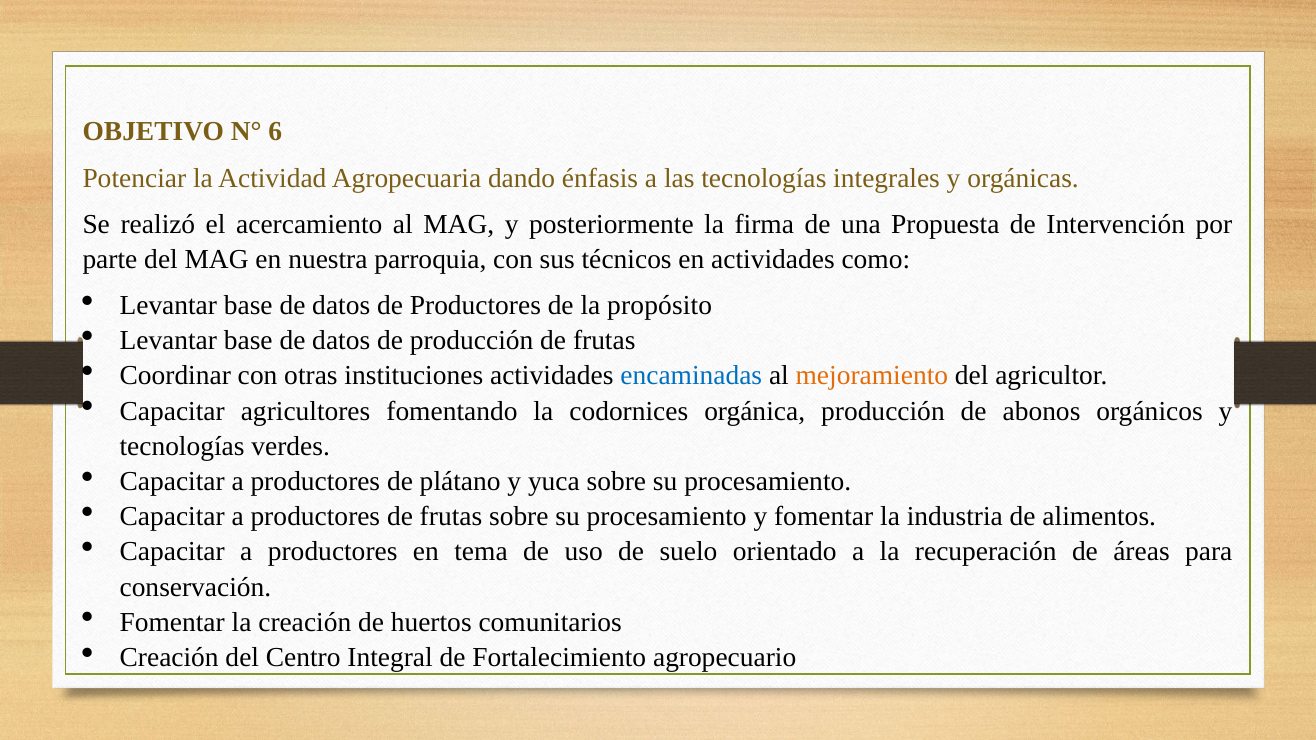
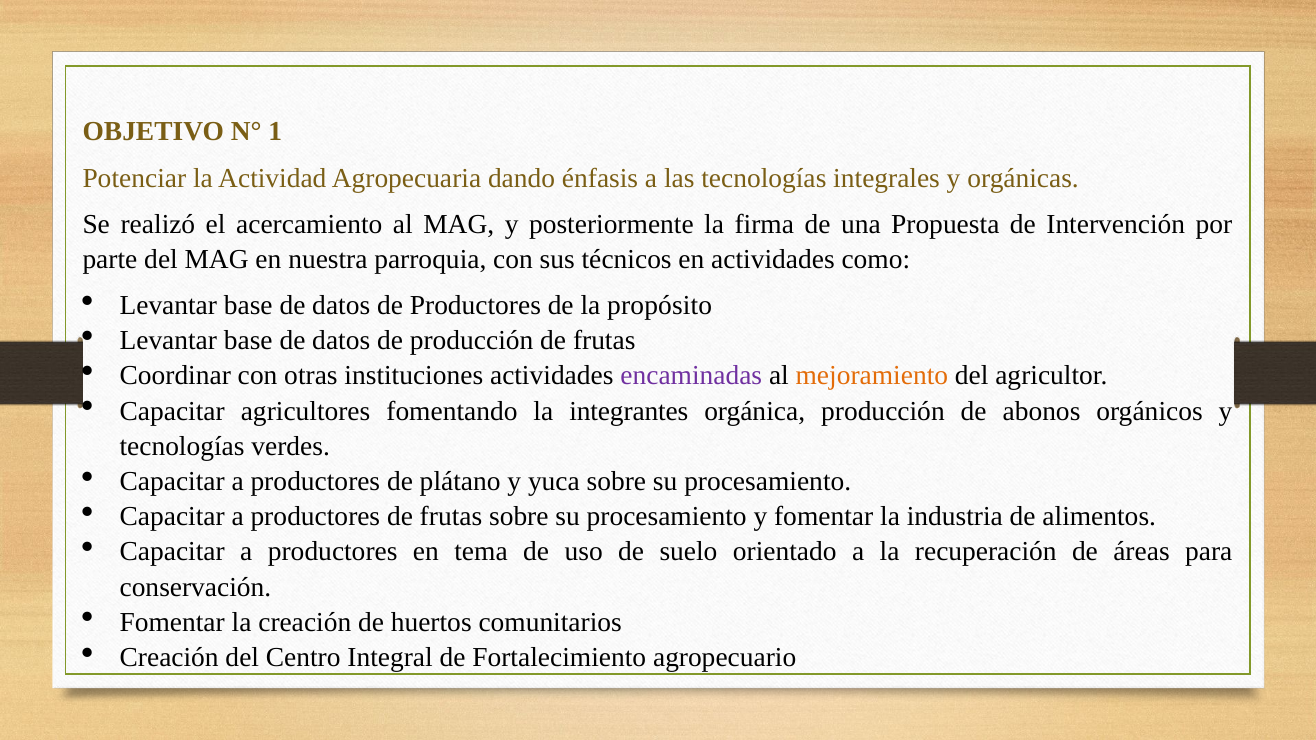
6: 6 -> 1
encaminadas colour: blue -> purple
codornices: codornices -> integrantes
